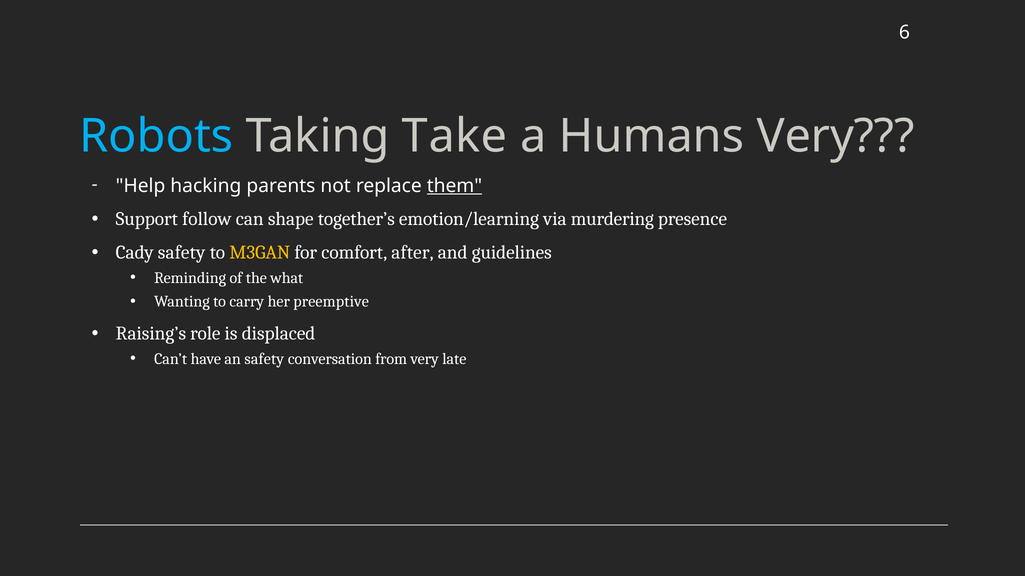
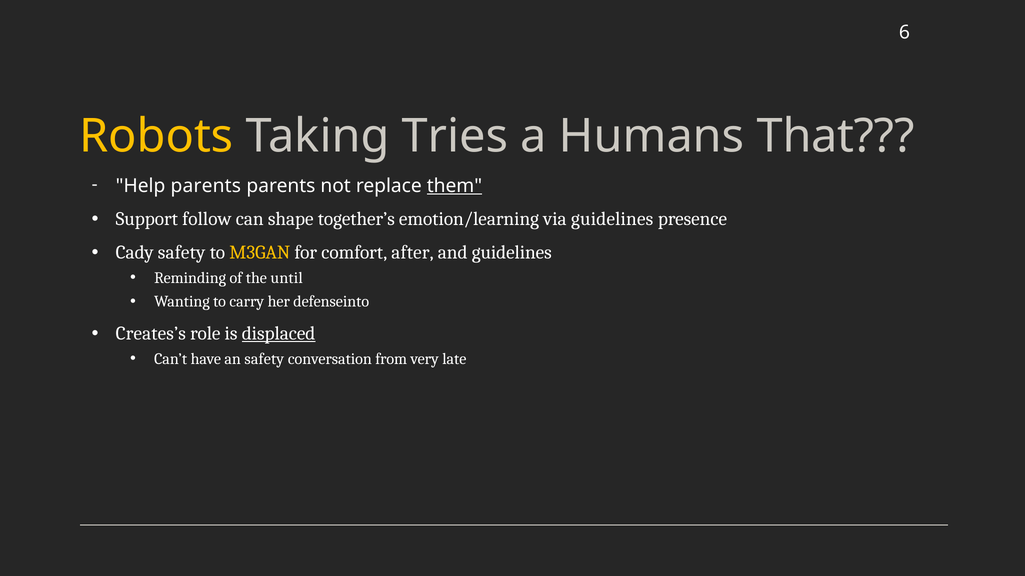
Robots colour: light blue -> yellow
Take: Take -> Tries
Humans Very: Very -> That
Help hacking: hacking -> parents
via murdering: murdering -> guidelines
what: what -> until
preemptive: preemptive -> defenseinto
Raising’s: Raising’s -> Creates’s
displaced underline: none -> present
